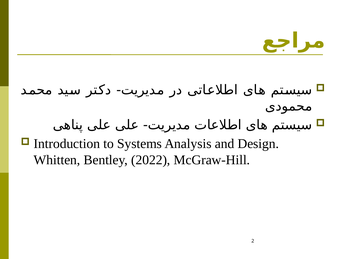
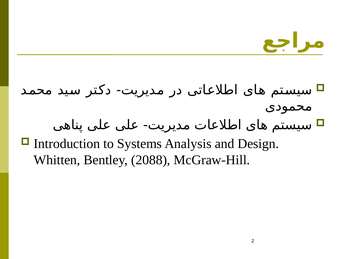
2022: 2022 -> 2088
